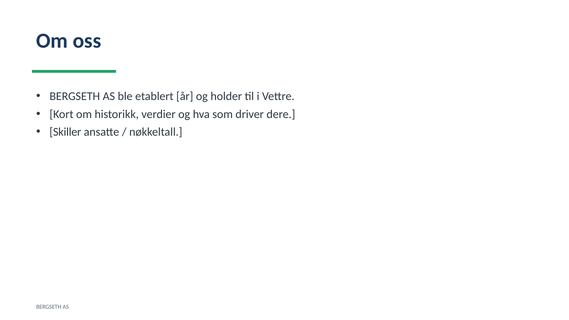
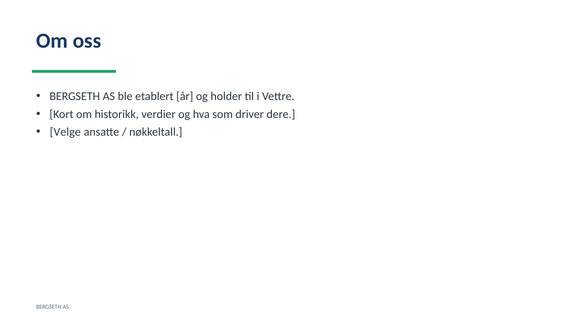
Skiller: Skiller -> Velge
